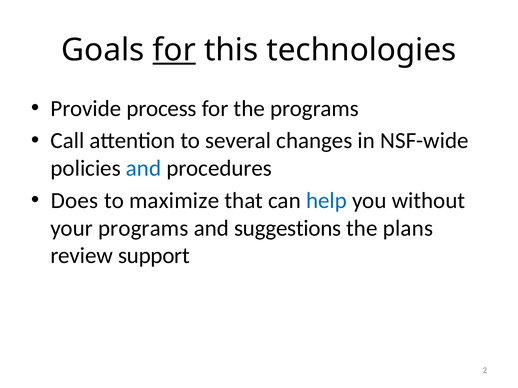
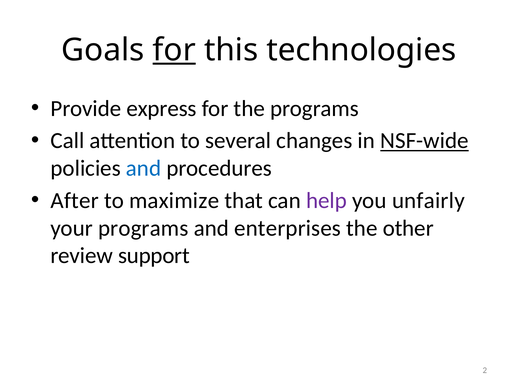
process: process -> express
NSF-wide underline: none -> present
Does: Does -> After
help colour: blue -> purple
without: without -> unfairly
suggestions: suggestions -> enterprises
plans: plans -> other
